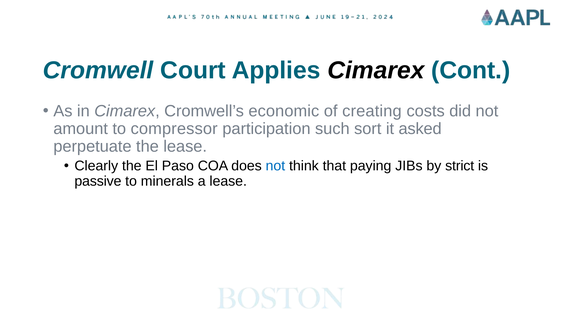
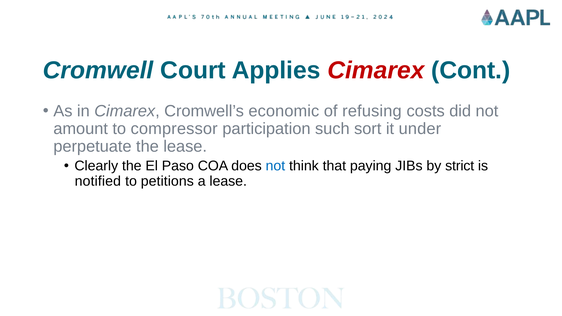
Cimarex at (376, 70) colour: black -> red
creating: creating -> refusing
asked: asked -> under
passive: passive -> notified
minerals: minerals -> petitions
